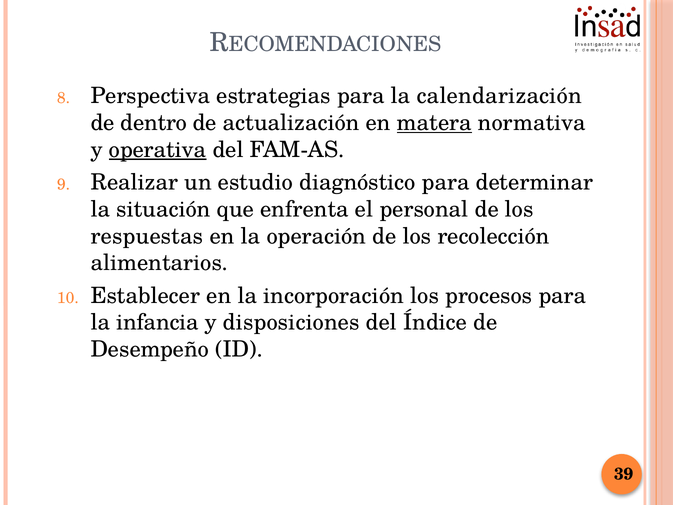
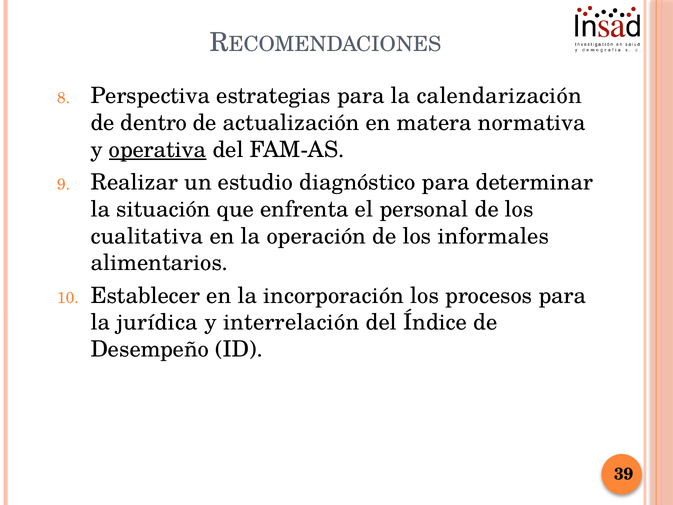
matera underline: present -> none
respuestas: respuestas -> cualitativa
recolección: recolección -> informales
infancia: infancia -> jurídica
disposiciones: disposiciones -> interrelación
